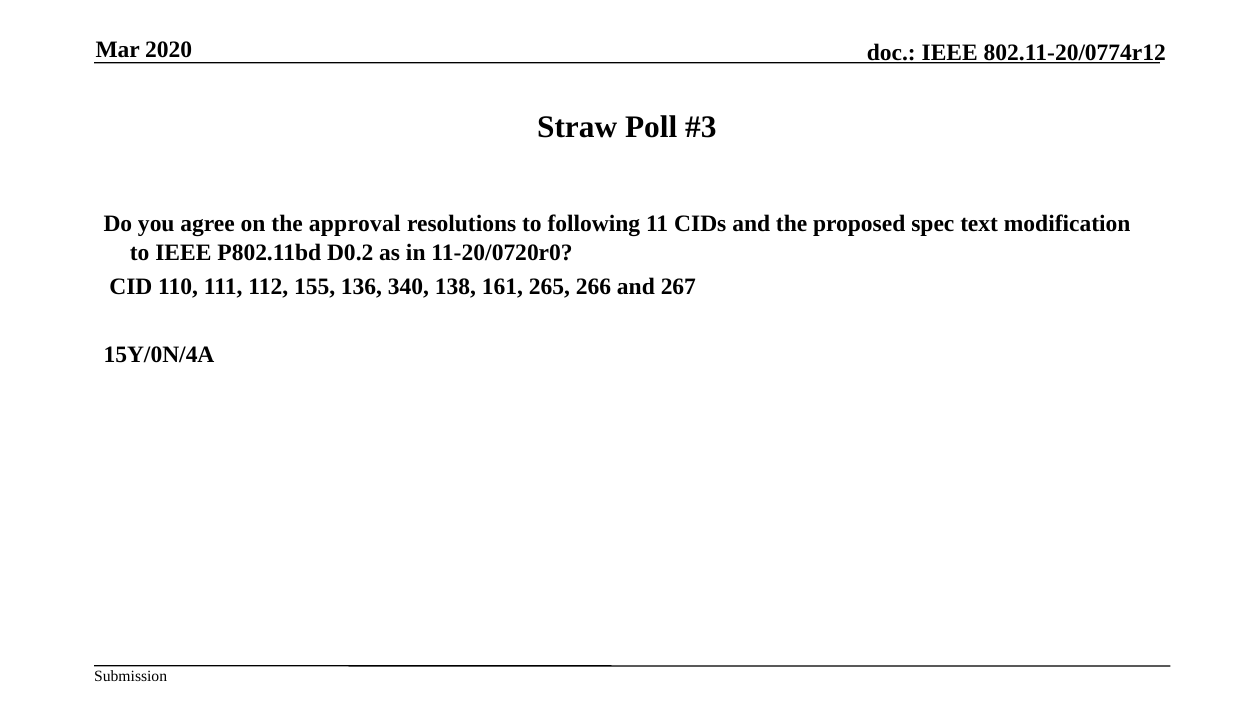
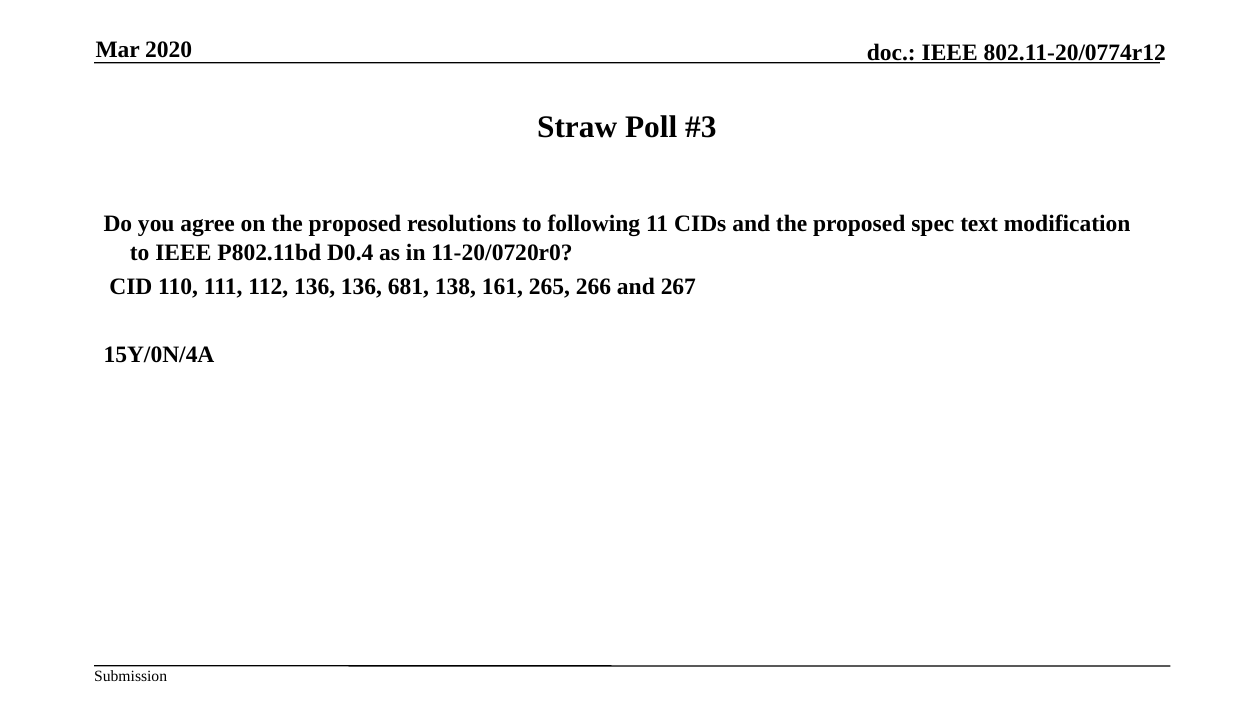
on the approval: approval -> proposed
D0.2: D0.2 -> D0.4
112 155: 155 -> 136
340: 340 -> 681
